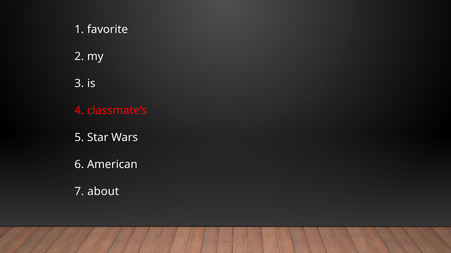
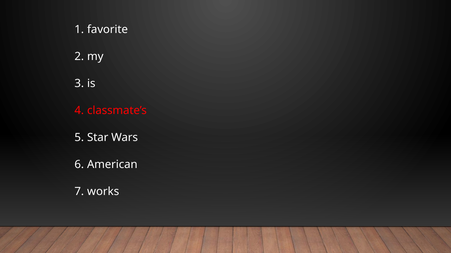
about: about -> works
